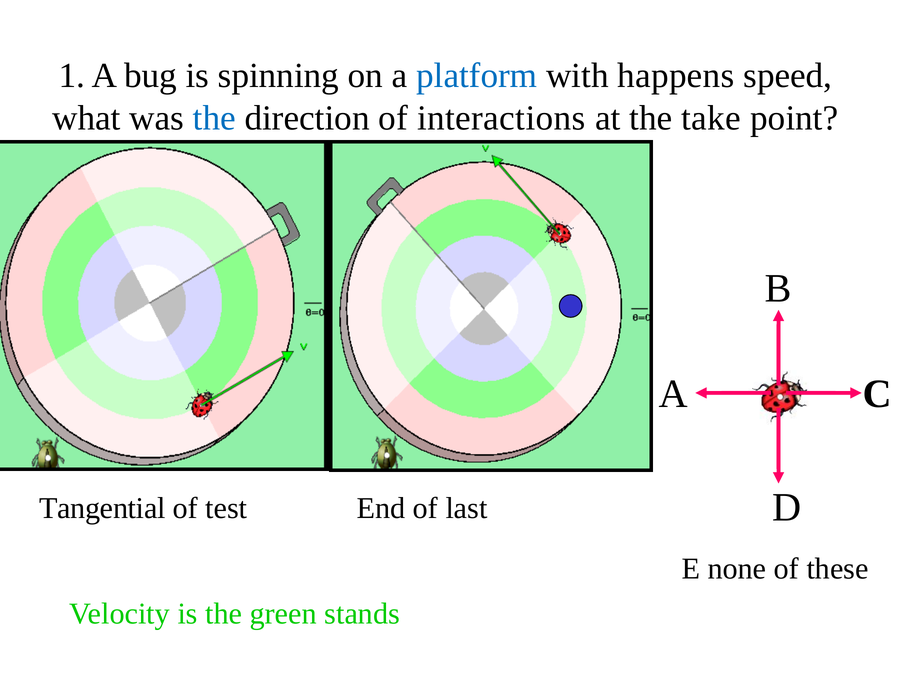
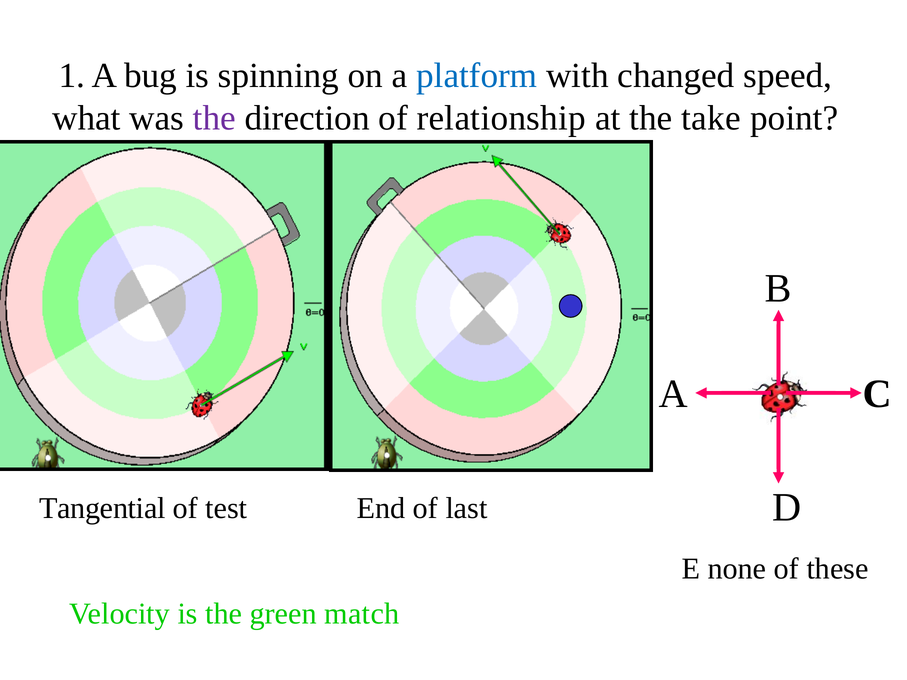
happens: happens -> changed
the at (214, 118) colour: blue -> purple
interactions: interactions -> relationship
stands: stands -> match
